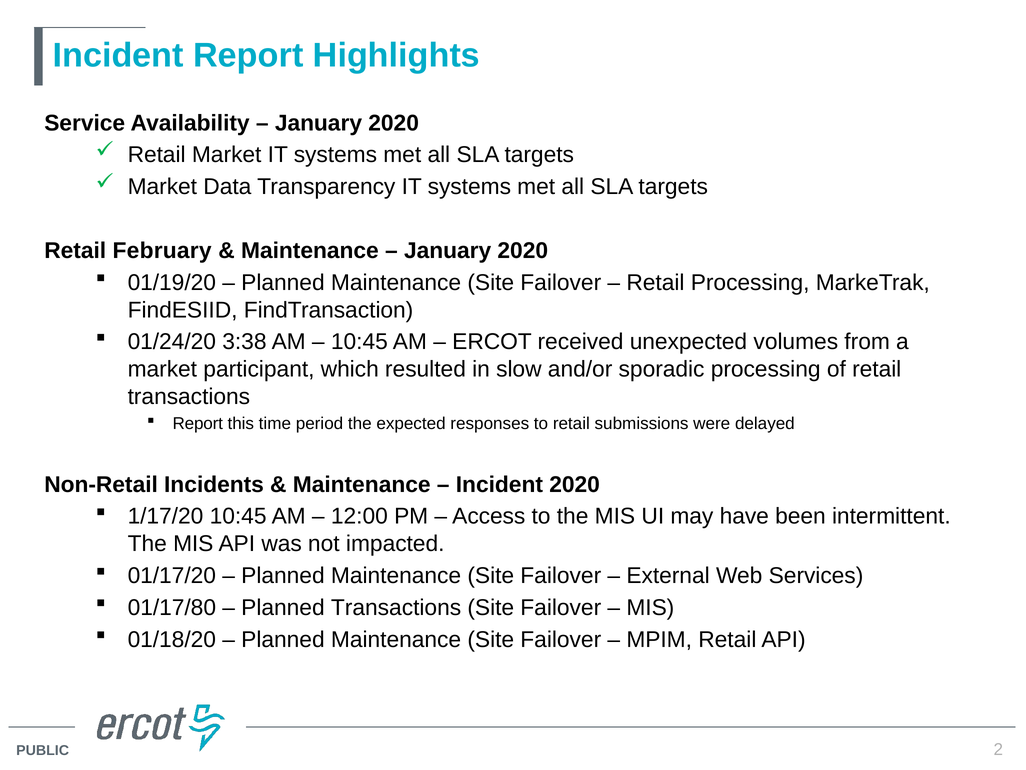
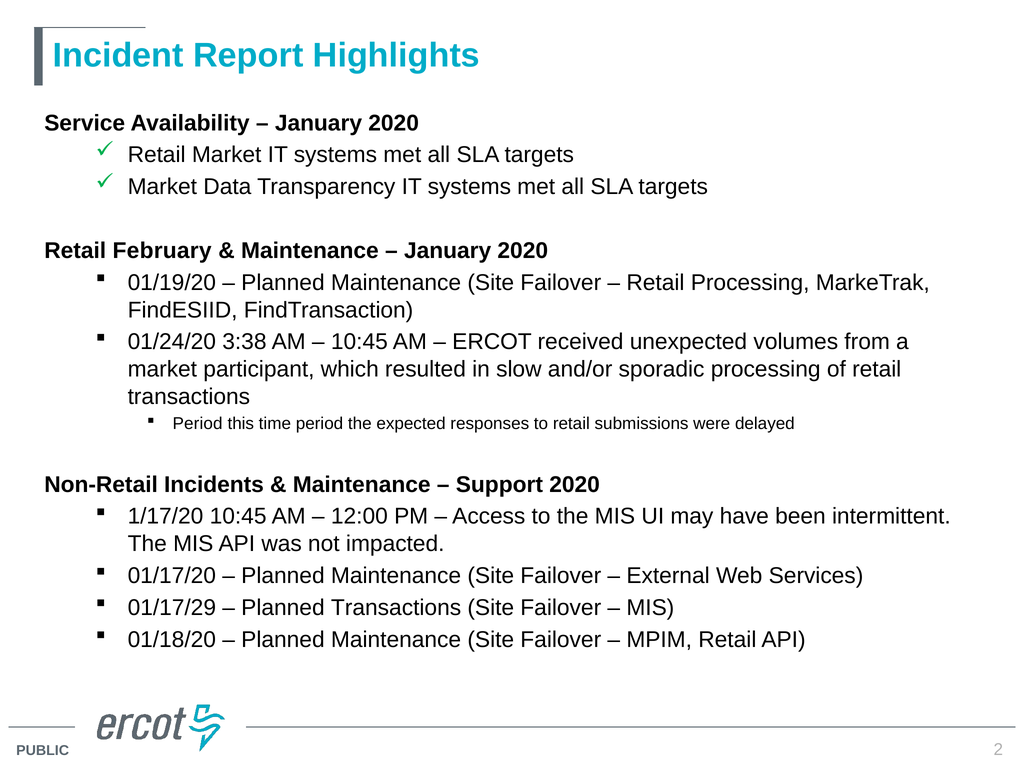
Report at (198, 423): Report -> Period
Incident at (499, 484): Incident -> Support
01/17/80: 01/17/80 -> 01/17/29
